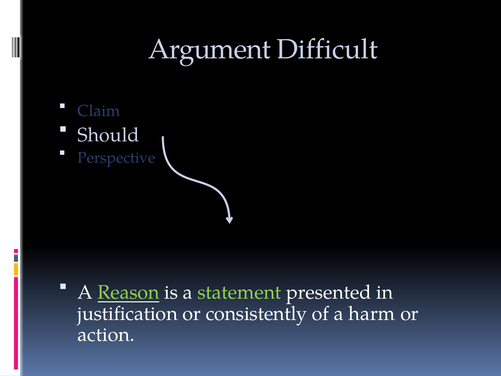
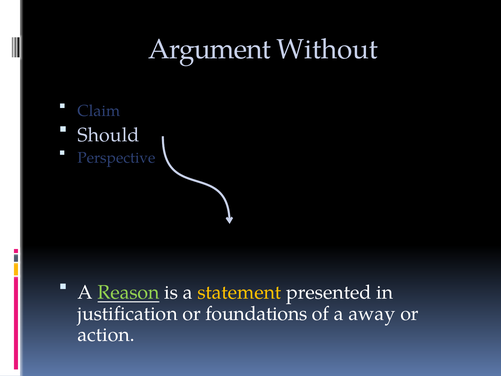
Difficult: Difficult -> Without
statement colour: light green -> yellow
consistently: consistently -> foundations
harm: harm -> away
